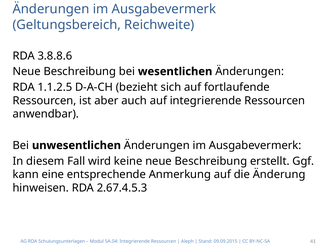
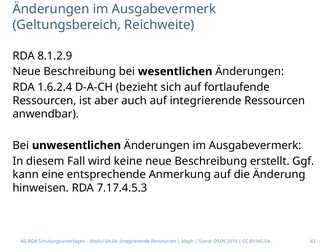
3.8.8.6: 3.8.8.6 -> 8.1.2.9
1.1.2.5: 1.1.2.5 -> 1.6.2.4
2.67.4.5.3: 2.67.4.5.3 -> 7.17.4.5.3
